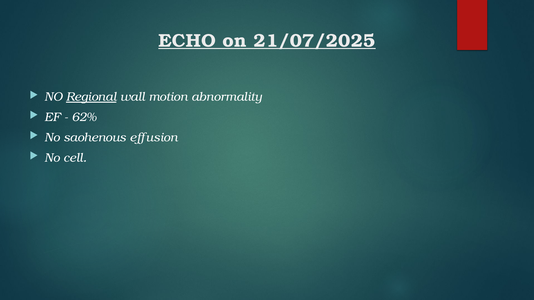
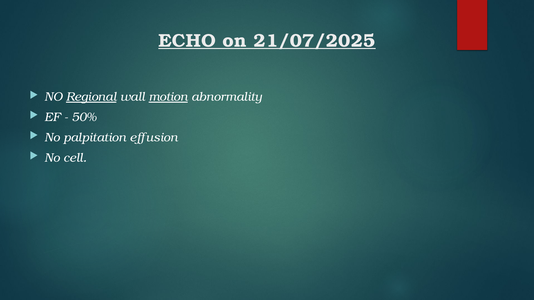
motion underline: none -> present
62%: 62% -> 50%
saohenous: saohenous -> palpitation
